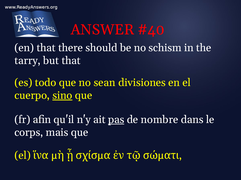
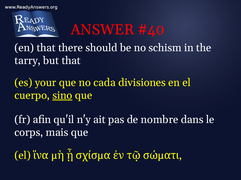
todo: todo -> your
sean: sean -> cada
pas underline: present -> none
